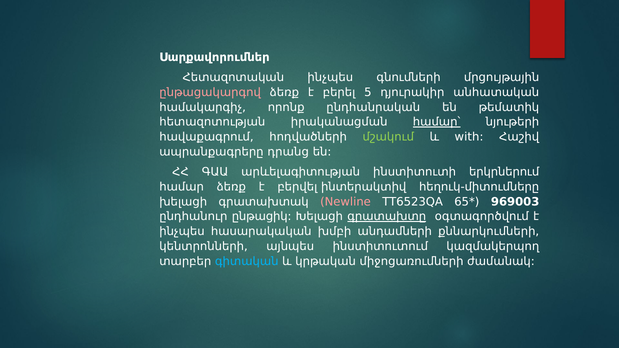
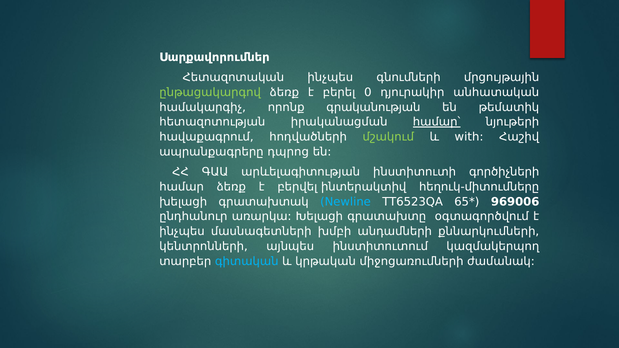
ընթացակարգով colour: pink -> light green
5: 5 -> 0
ընդհանրական: ընդհանրական -> գրականության
դրանց: դրանց -> դպրոց
երկրներում: երկրներում -> գործիչների
Newline colour: pink -> light blue
969003: 969003 -> 969006
ընթացիկ: ընթացիկ -> առարկա
գրատախտը underline: present -> none
հասարակական: հասարակական -> մասնագետների
